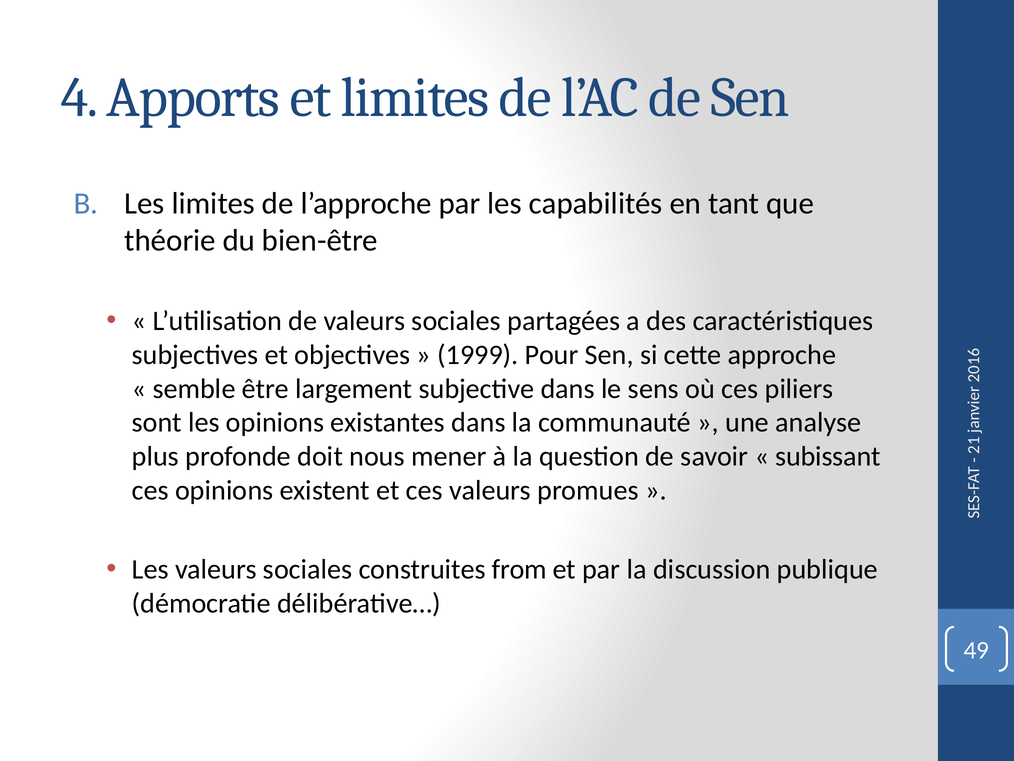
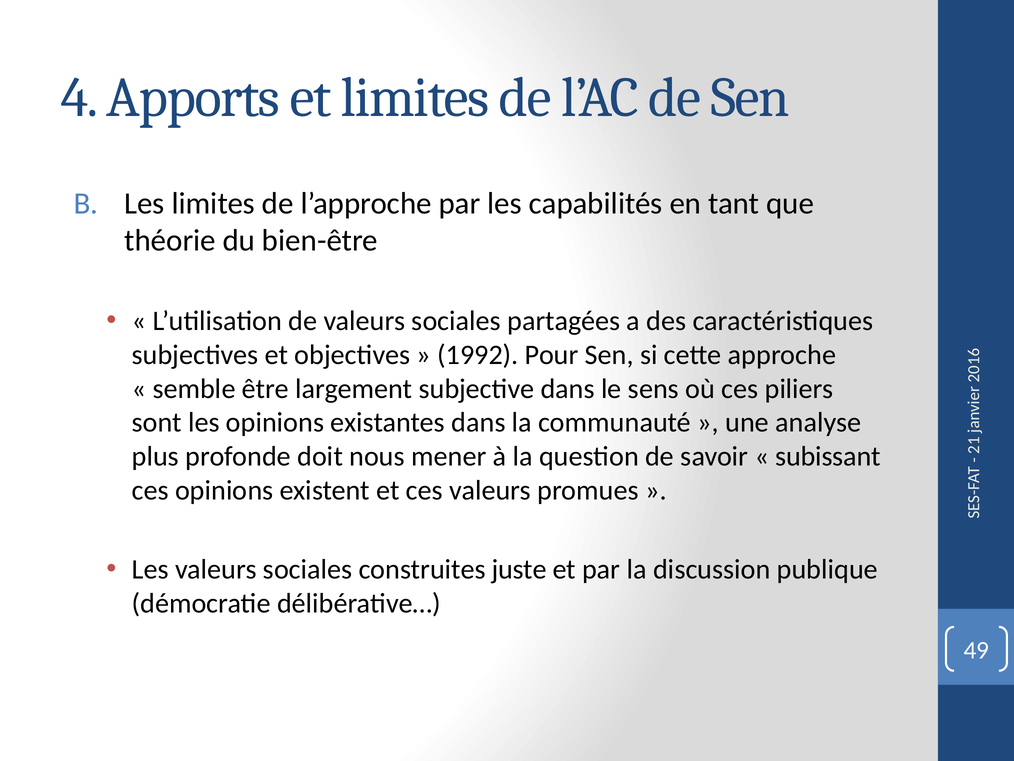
1999: 1999 -> 1992
from: from -> juste
